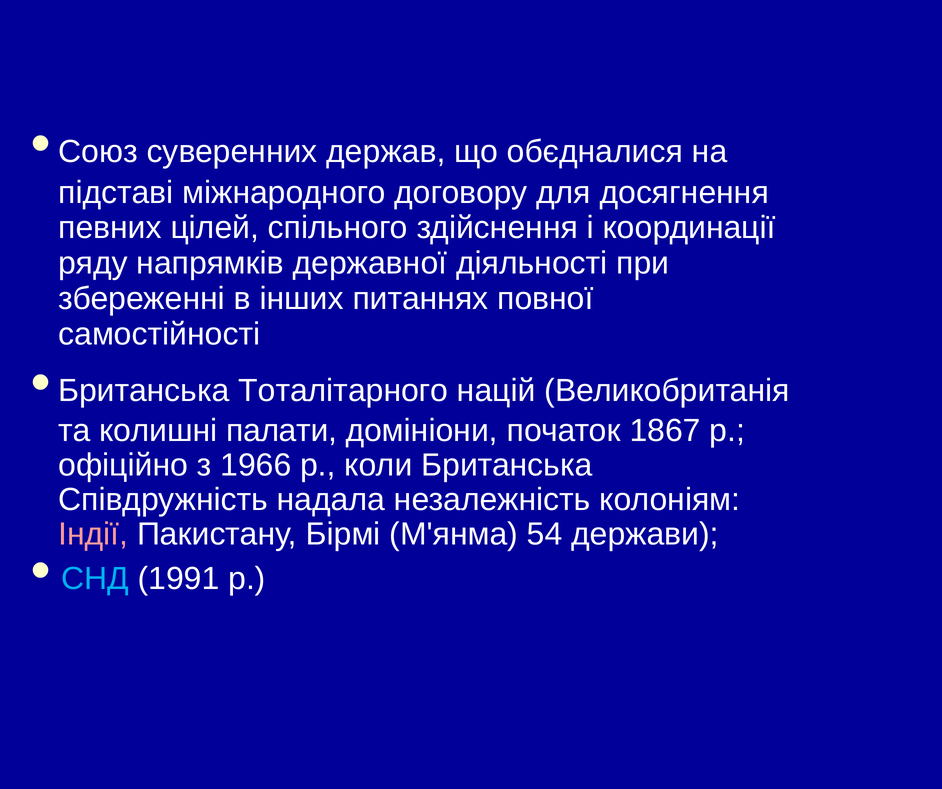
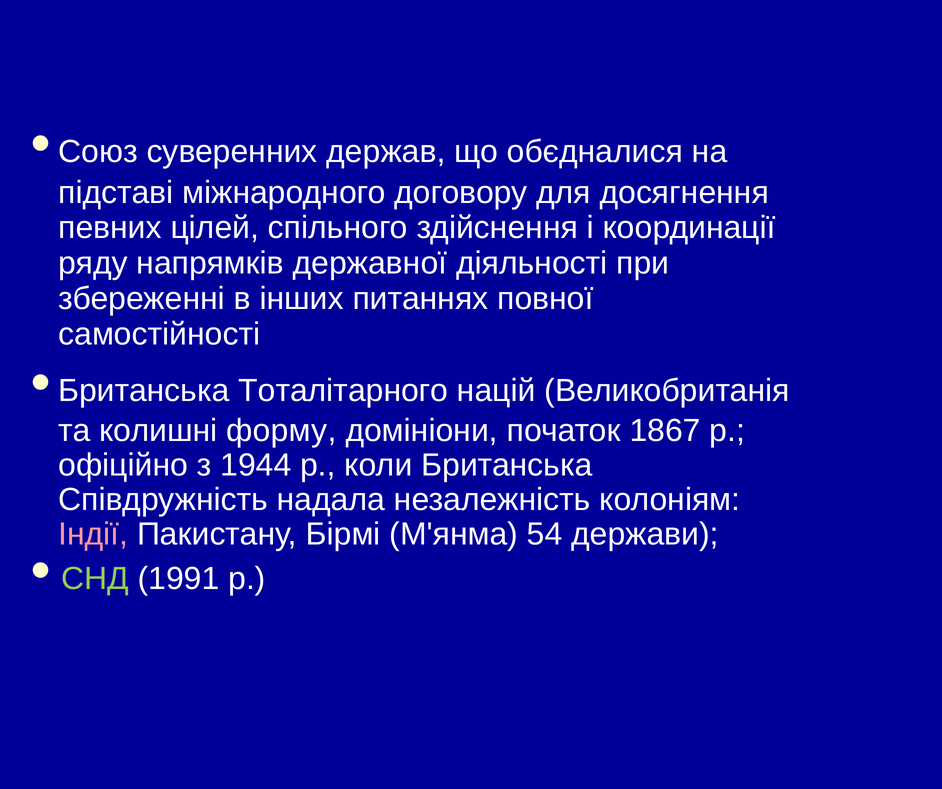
палати: палати -> форму
1966: 1966 -> 1944
СНД colour: light blue -> light green
